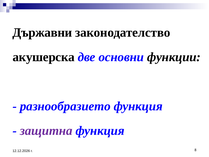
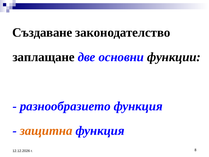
Държавни: Държавни -> Създаване
акушерска: акушерска -> заплащане
защитна colour: purple -> orange
